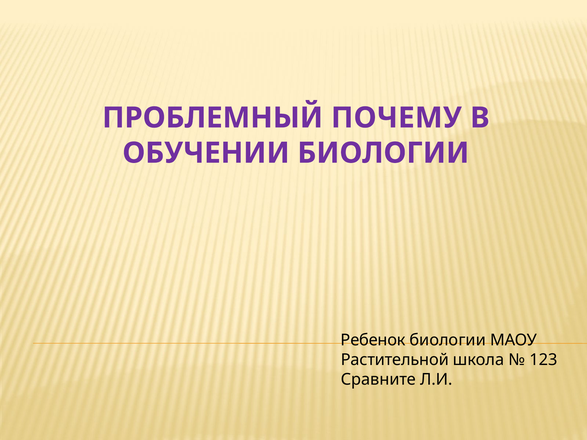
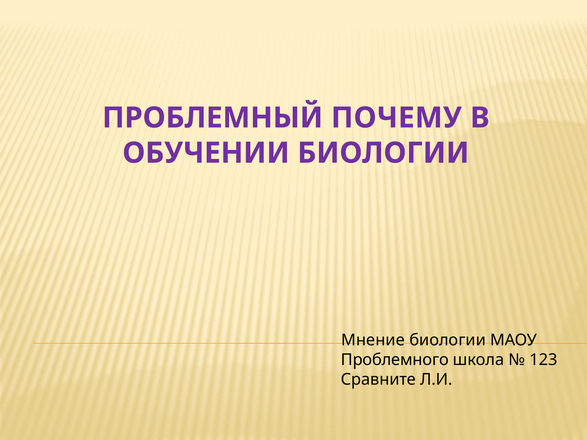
Ребенок: Ребенок -> Мнение
Растительной: Растительной -> Проблемного
